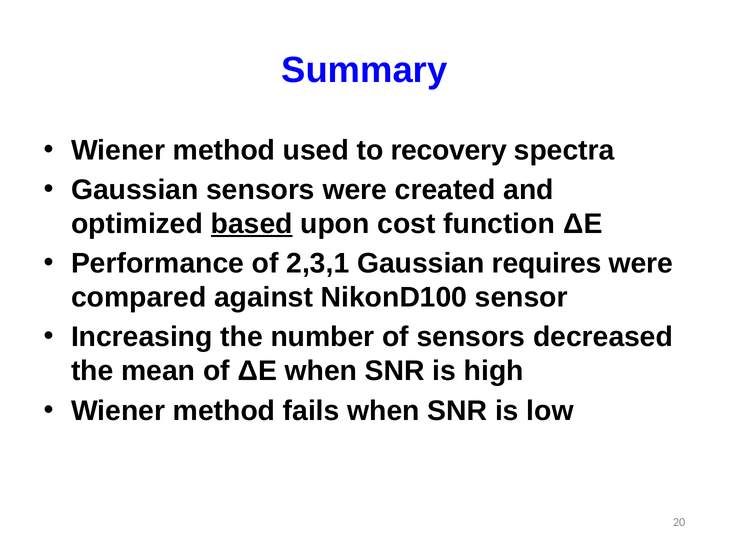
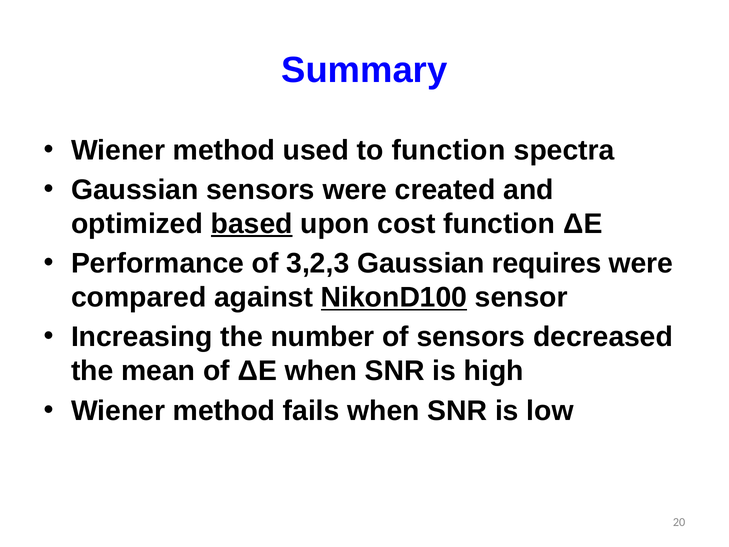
to recovery: recovery -> function
2,3,1: 2,3,1 -> 3,2,3
NikonD100 underline: none -> present
